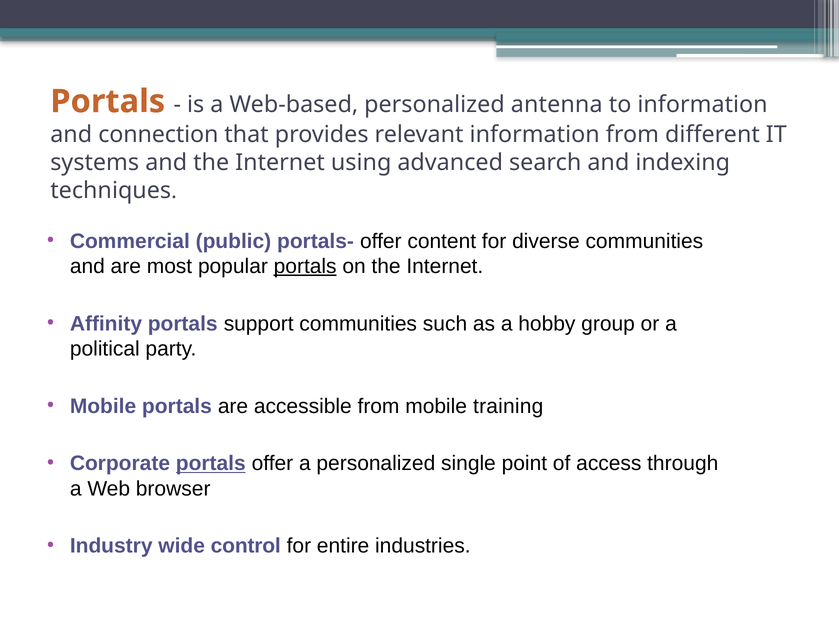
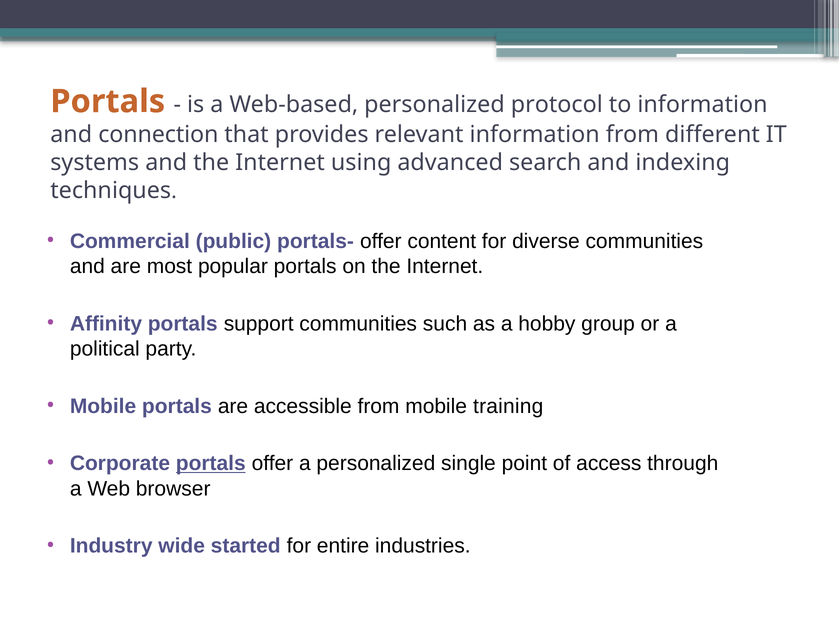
antenna: antenna -> protocol
portals at (305, 266) underline: present -> none
control: control -> started
